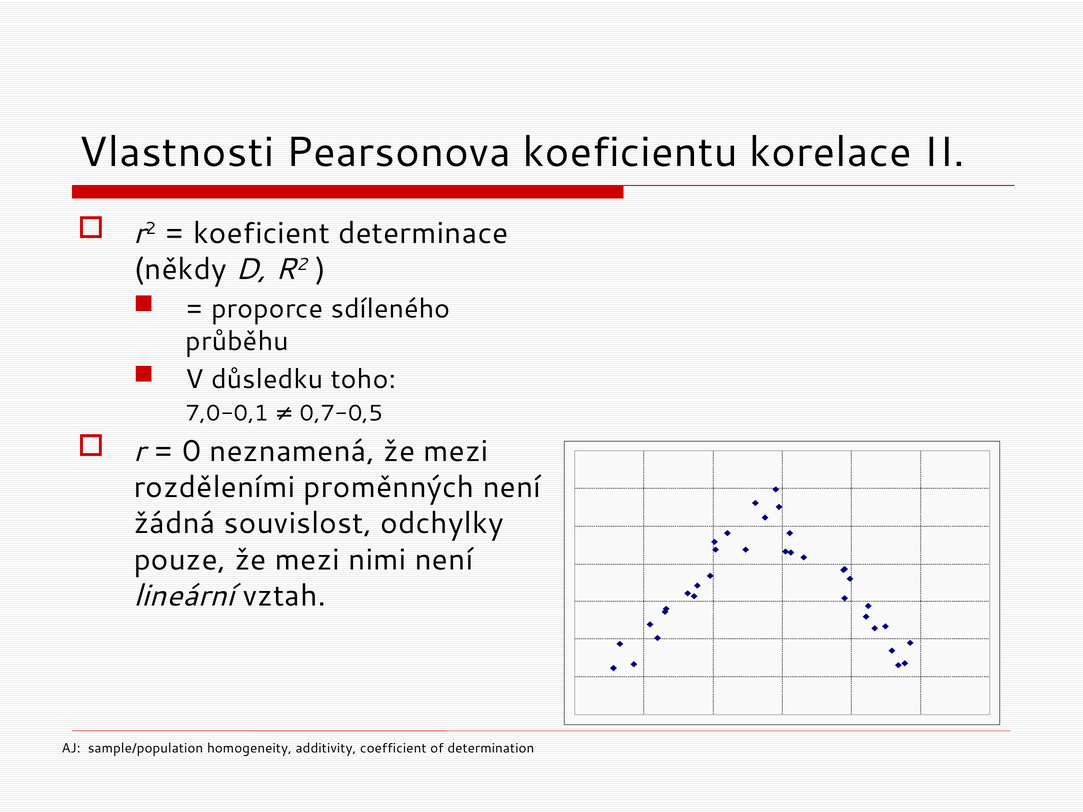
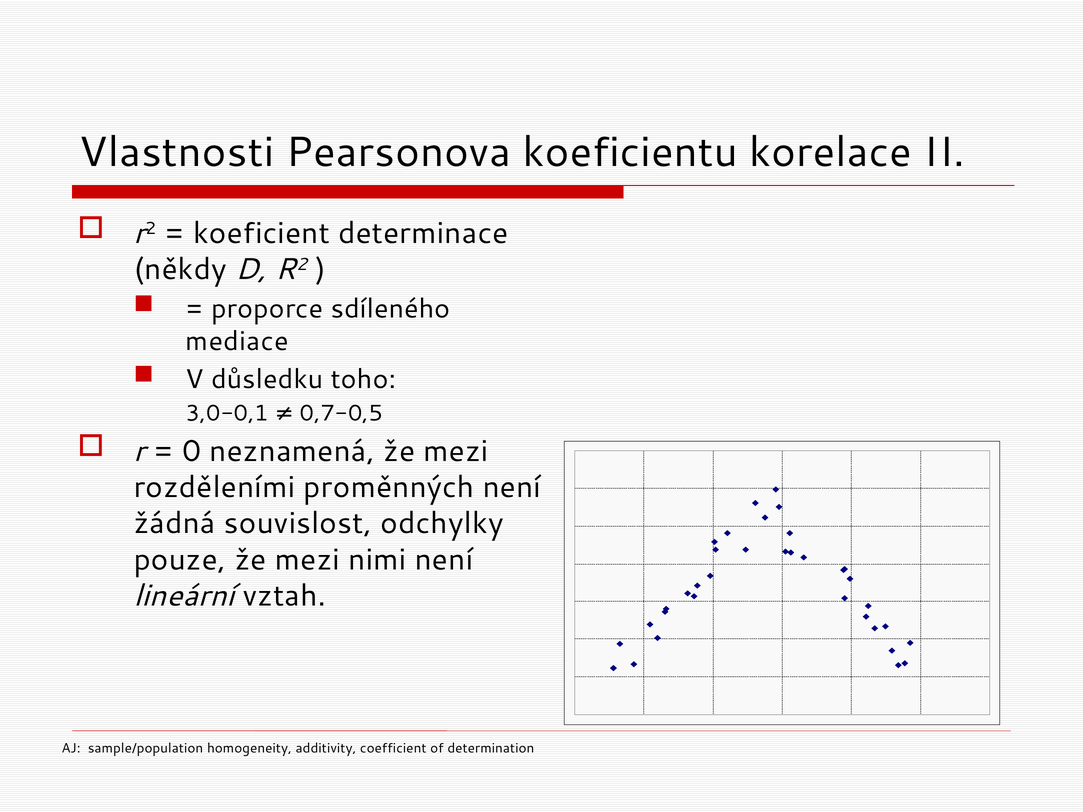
průběhu: průběhu -> mediace
7,0-0,1: 7,0-0,1 -> 3,0-0,1
